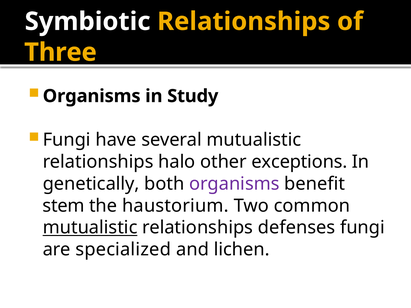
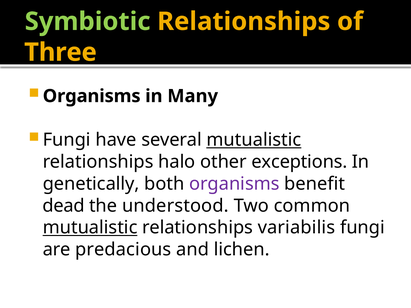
Symbiotic colour: white -> light green
Study: Study -> Many
mutualistic at (254, 140) underline: none -> present
stem: stem -> dead
haustorium: haustorium -> understood
defenses: defenses -> variabilis
specialized: specialized -> predacious
